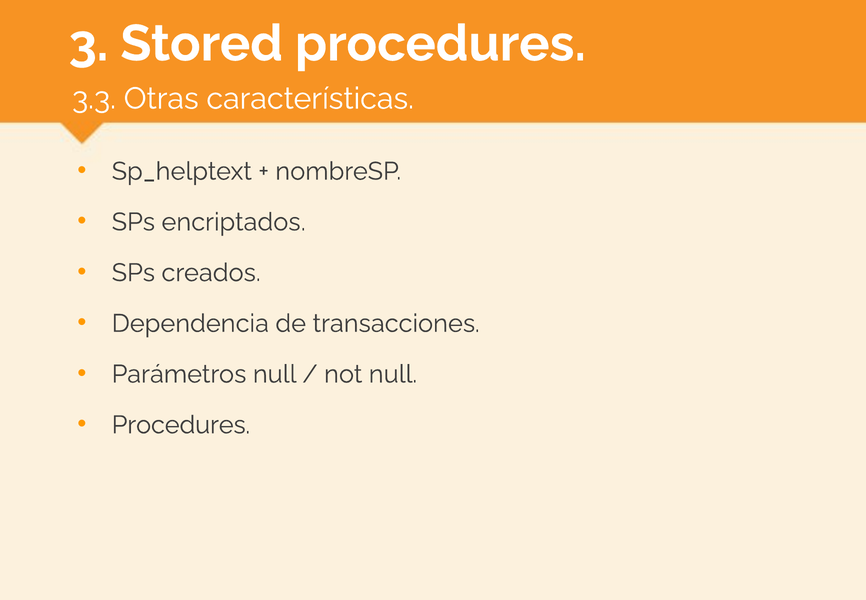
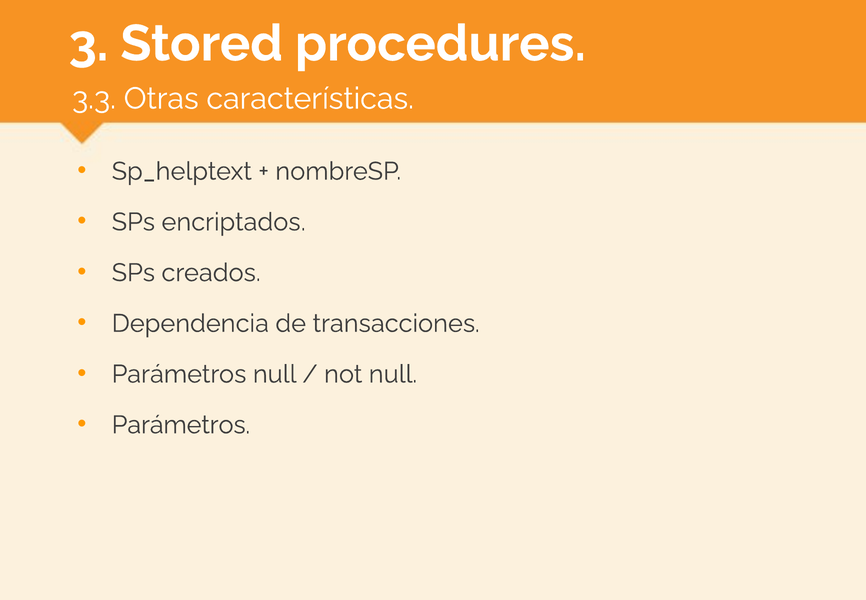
Procedures at (181, 425): Procedures -> Parámetros
